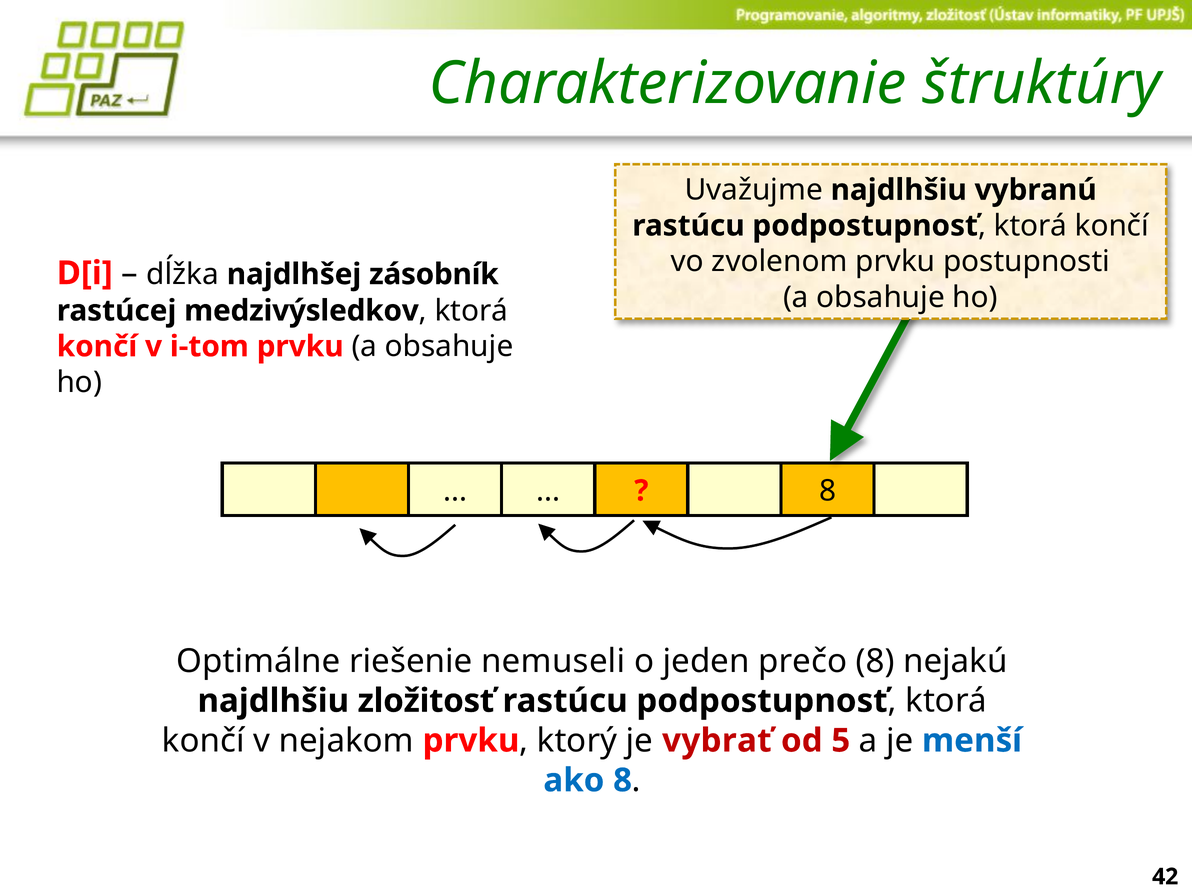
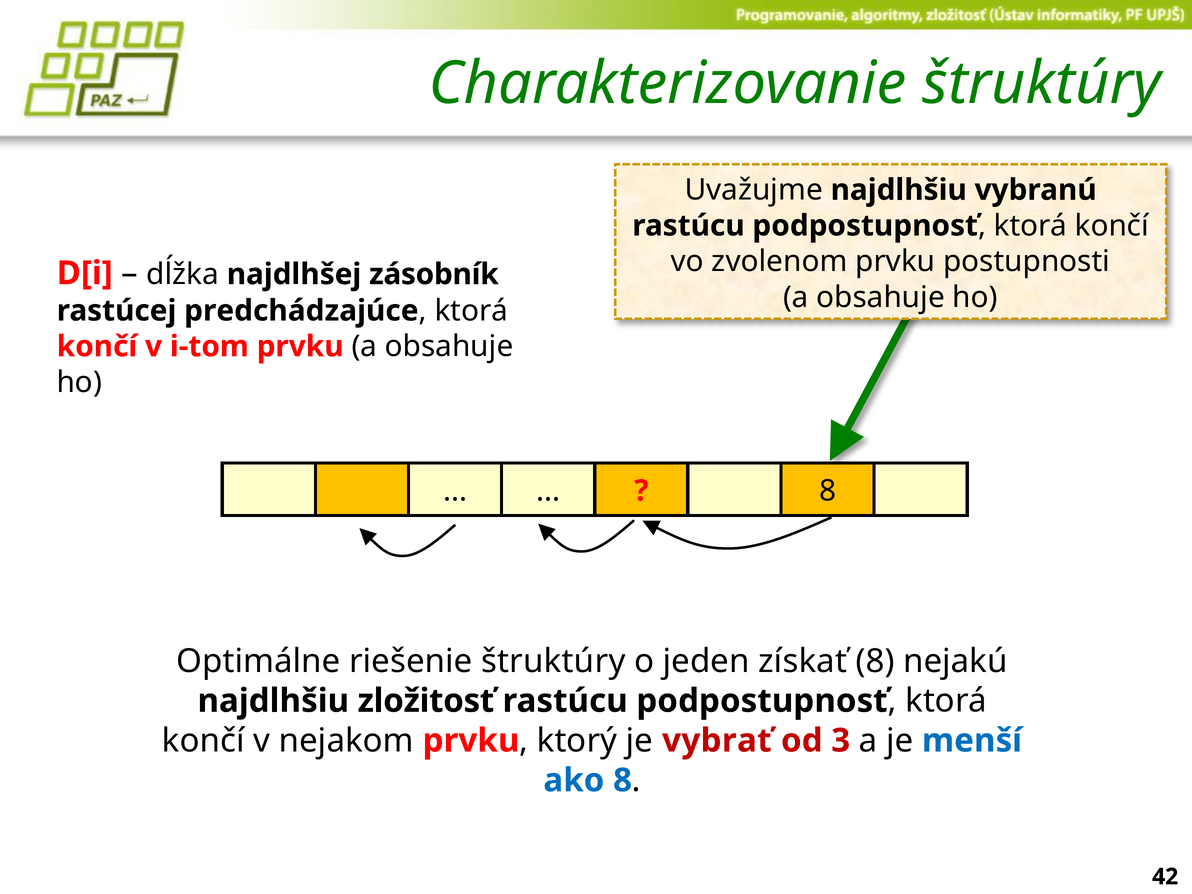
medzivýsledkov: medzivýsledkov -> predchádzajúce
riešenie nemuseli: nemuseli -> štruktúry
prečo: prečo -> získať
5: 5 -> 3
